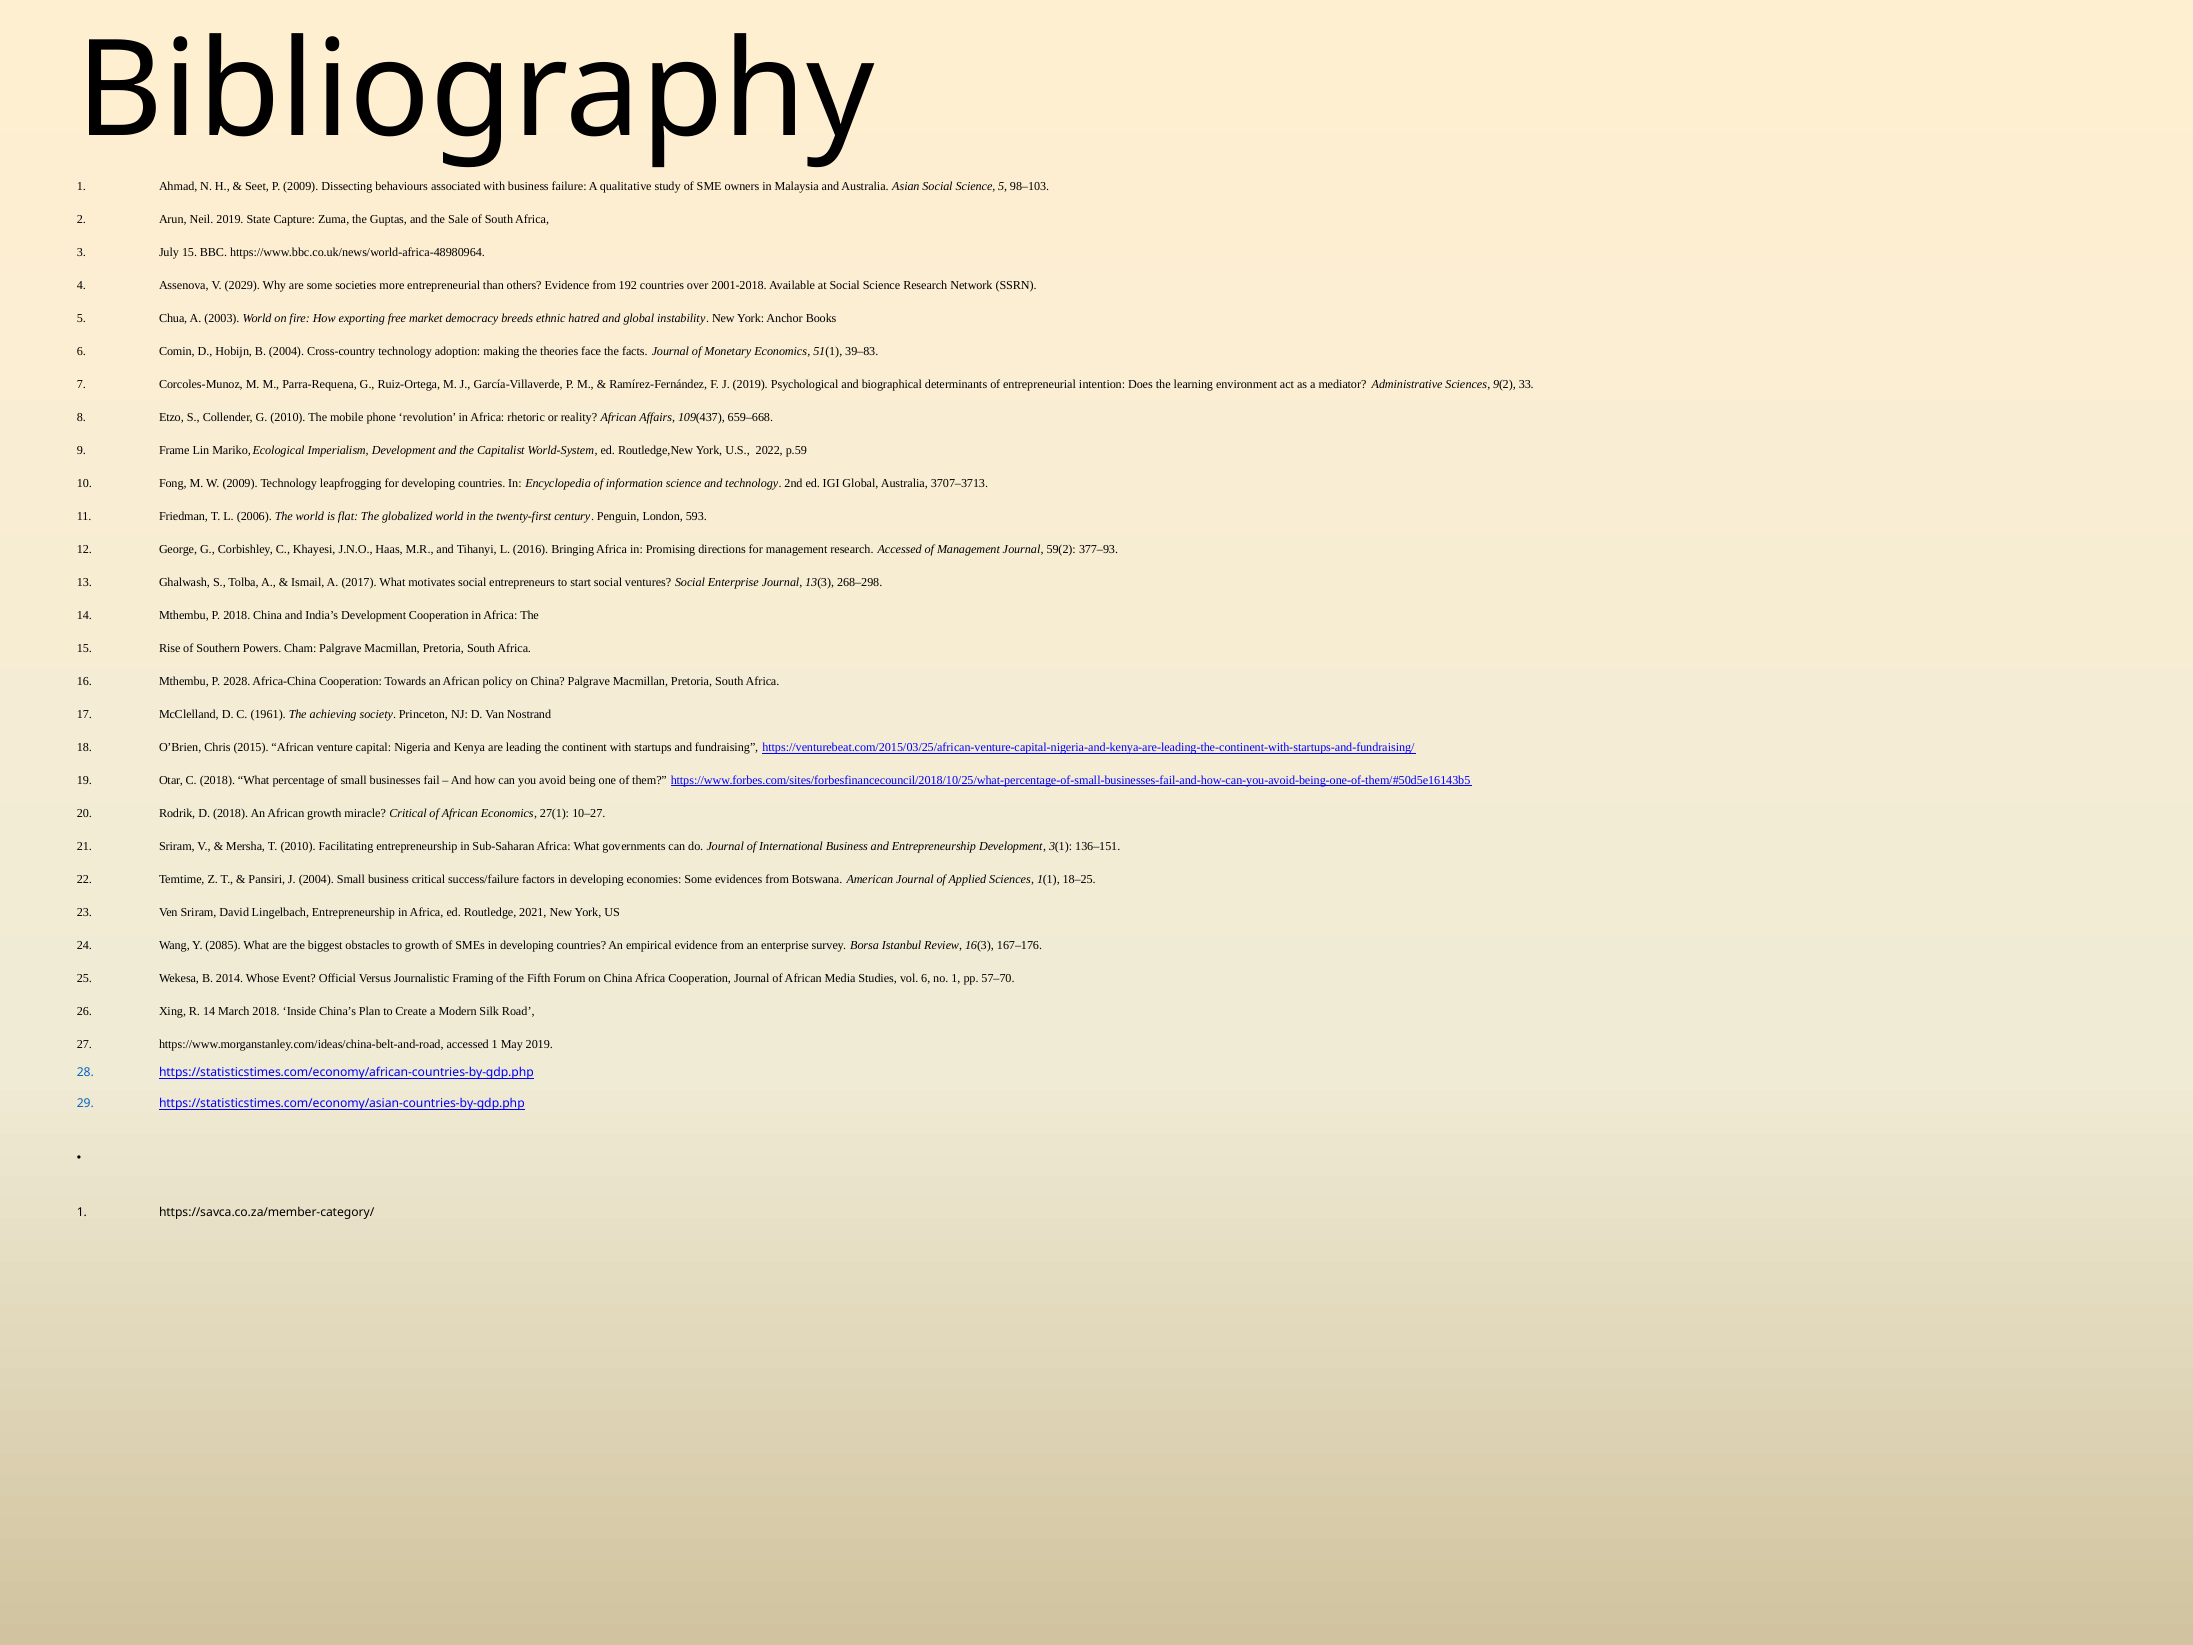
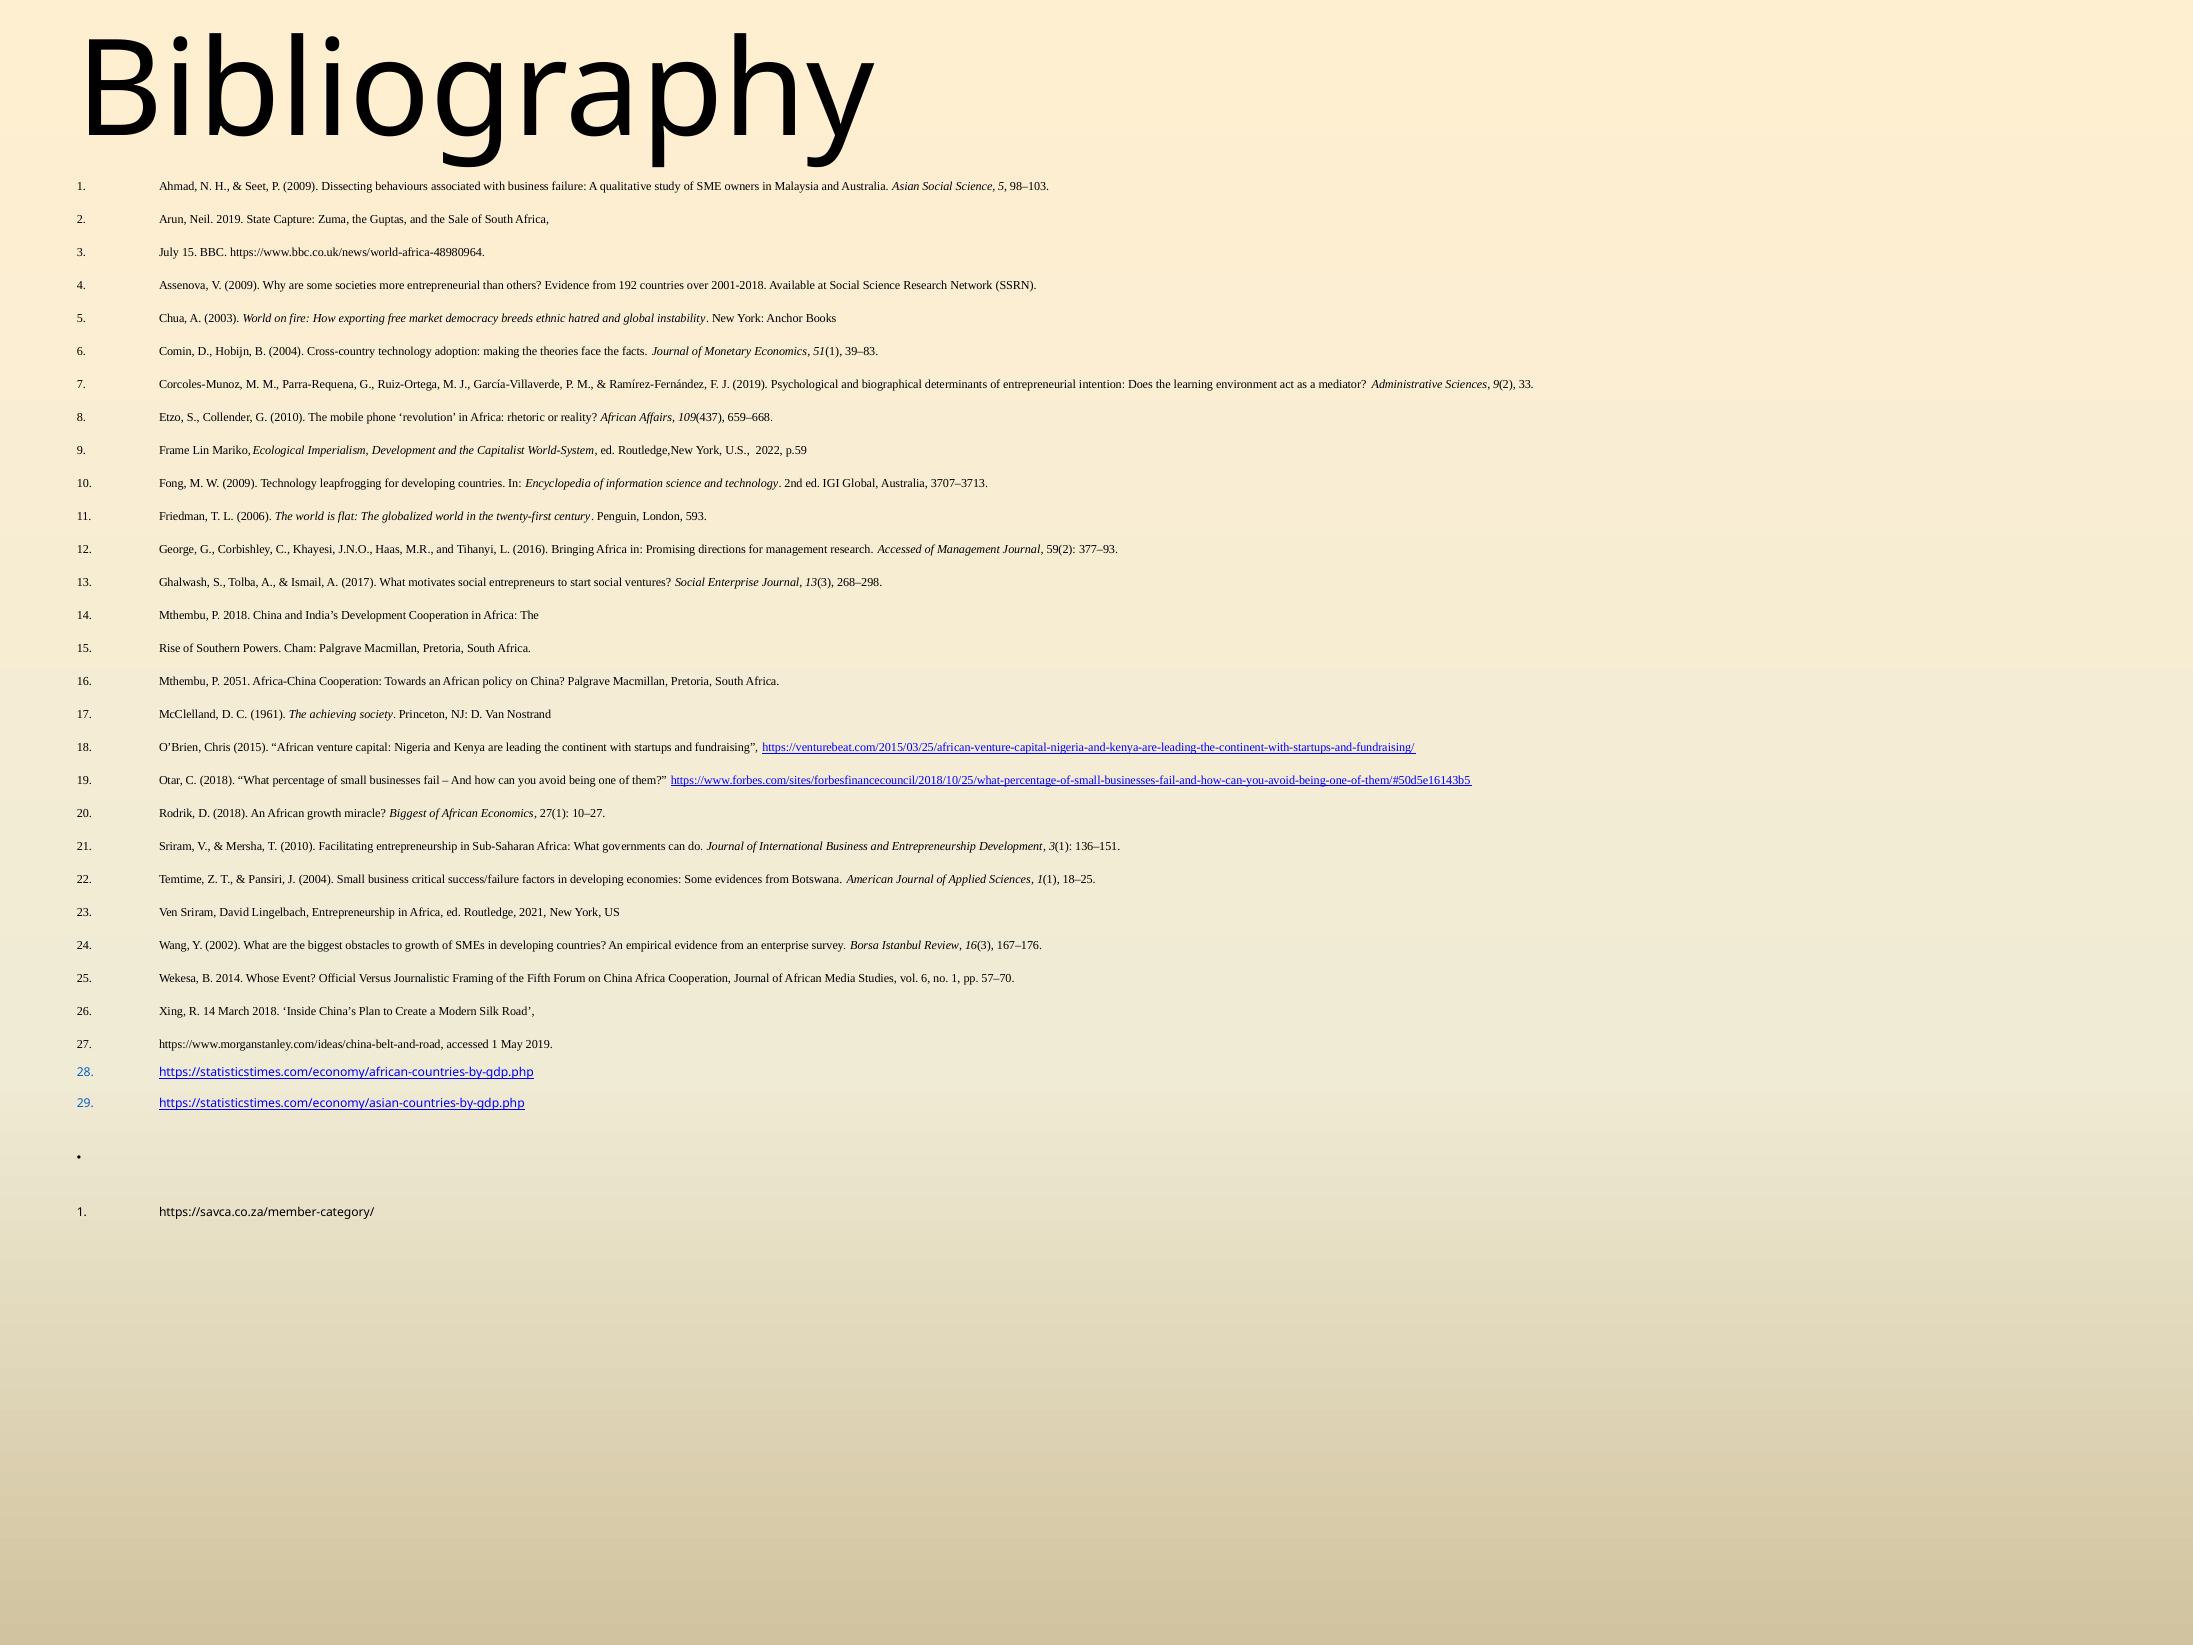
V 2029: 2029 -> 2009
2028: 2028 -> 2051
miracle Critical: Critical -> Biggest
2085: 2085 -> 2002
